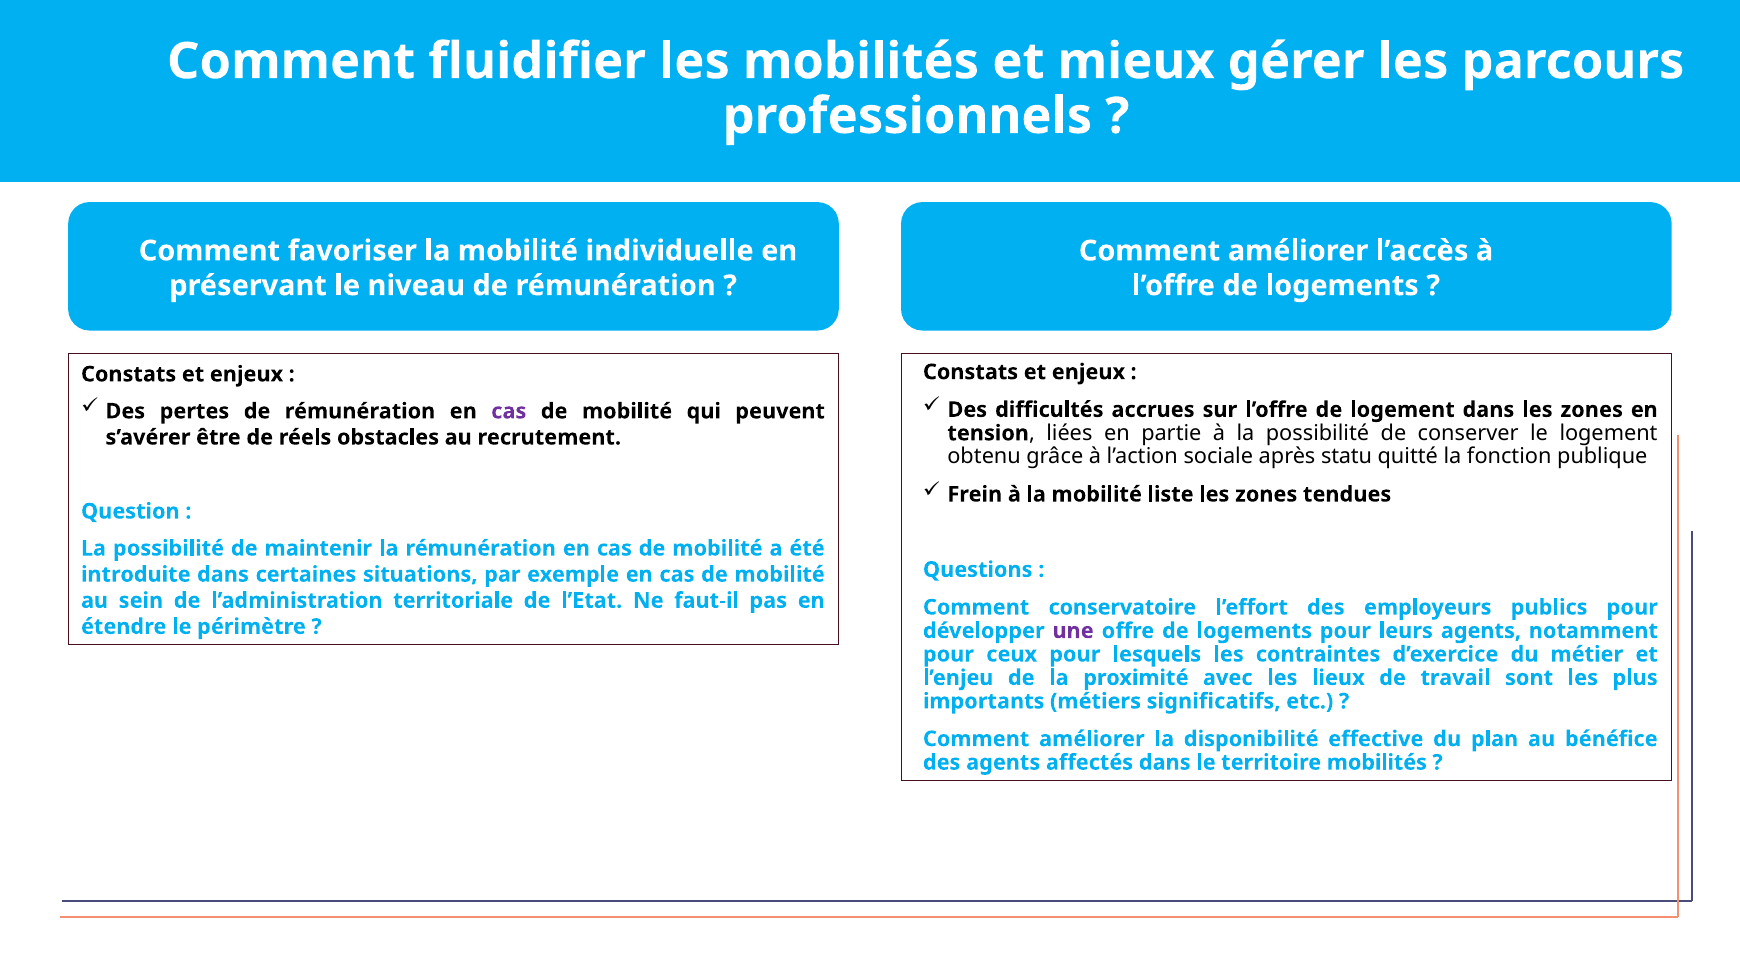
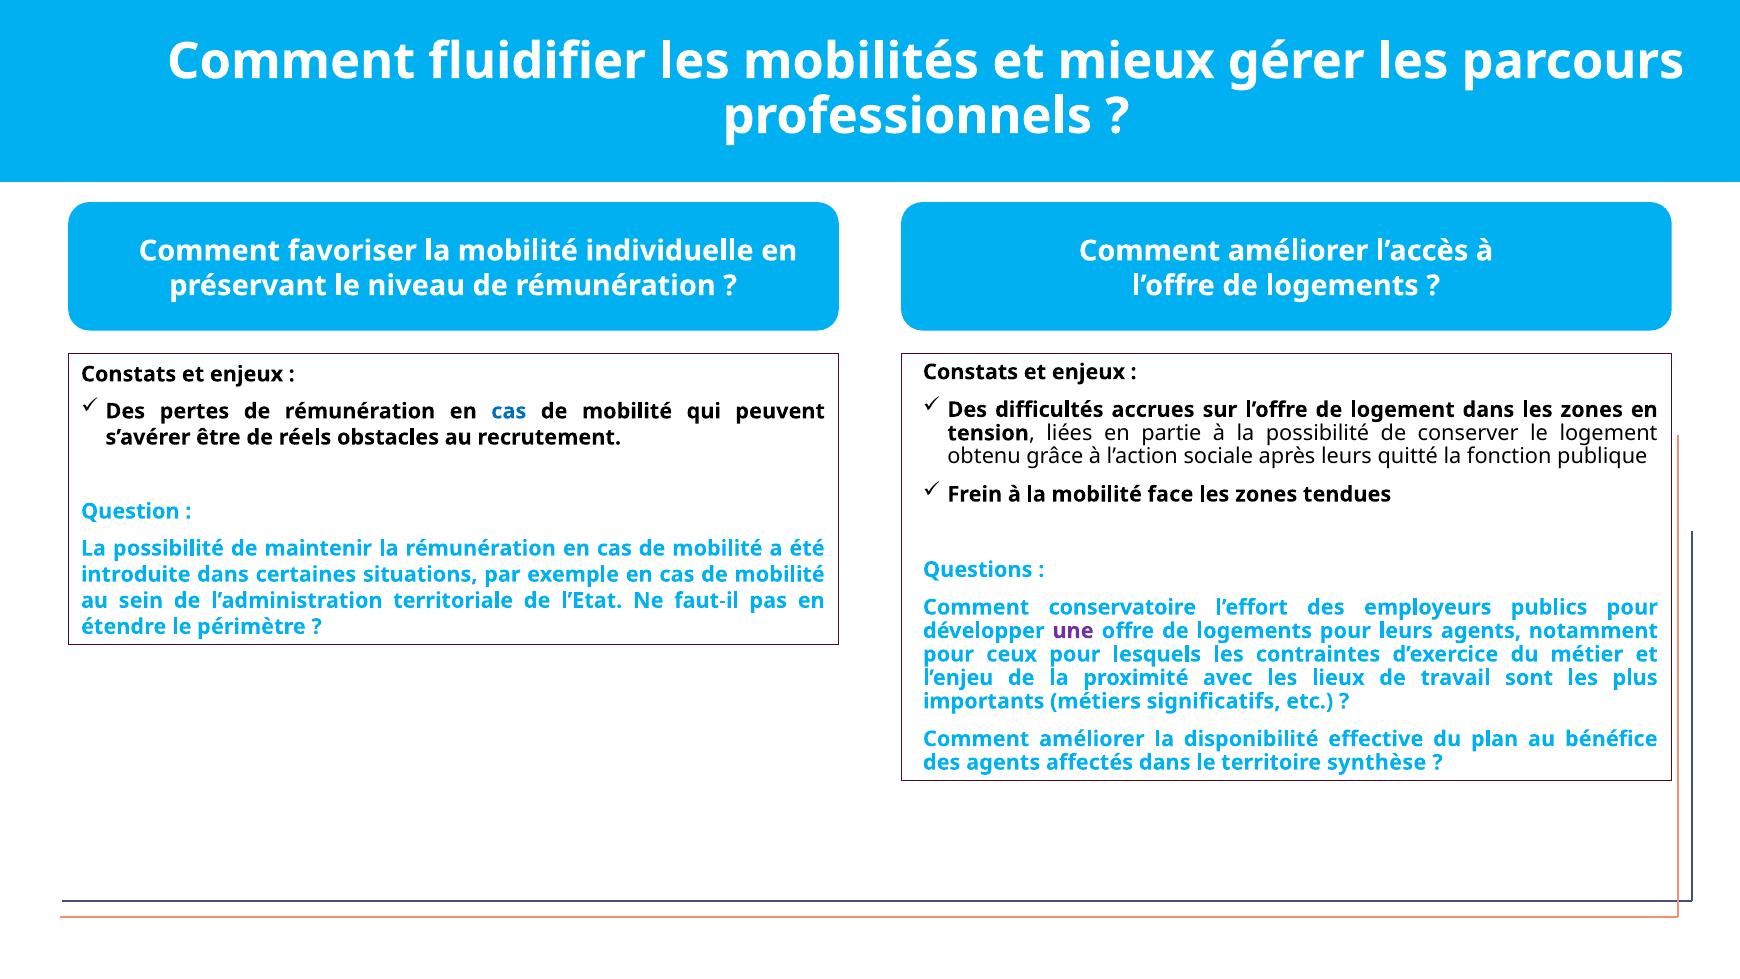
cas at (509, 411) colour: purple -> blue
après statu: statu -> leurs
liste: liste -> face
territoire mobilités: mobilités -> synthèse
